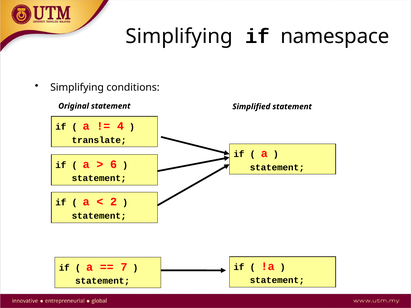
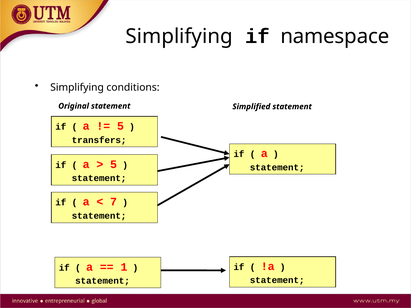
4 at (121, 126): 4 -> 5
translate: translate -> transfers
6 at (114, 164): 6 -> 5
2: 2 -> 7
7: 7 -> 1
